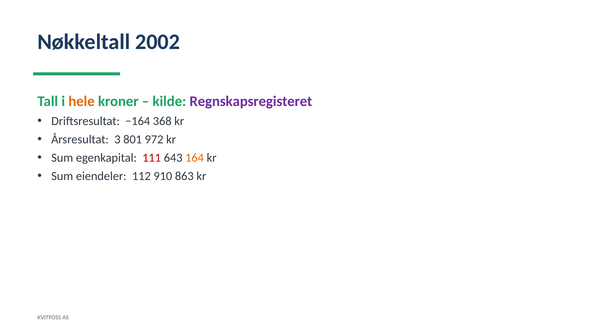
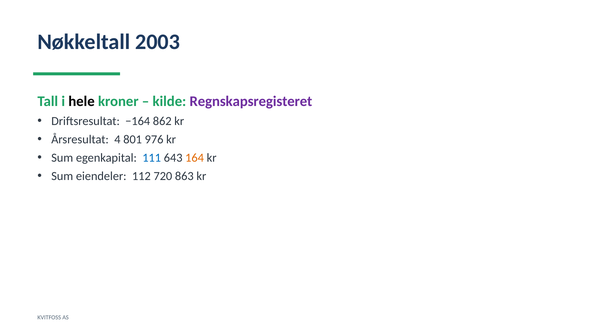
2002: 2002 -> 2003
hele colour: orange -> black
368: 368 -> 862
3: 3 -> 4
972: 972 -> 976
111 colour: red -> blue
910: 910 -> 720
